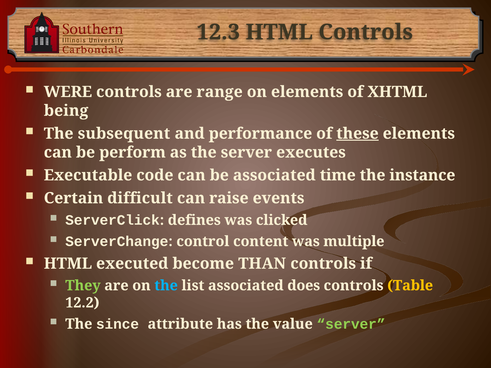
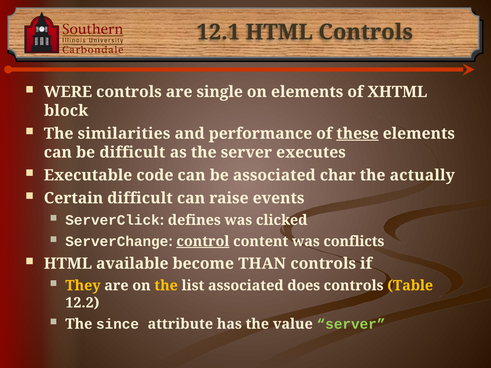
12.3: 12.3 -> 12.1
range: range -> single
being: being -> block
subsequent: subsequent -> similarities
be perform: perform -> difficult
time: time -> char
instance: instance -> actually
control underline: none -> present
multiple: multiple -> conflicts
executed: executed -> available
They colour: light green -> yellow
the at (166, 286) colour: light blue -> yellow
